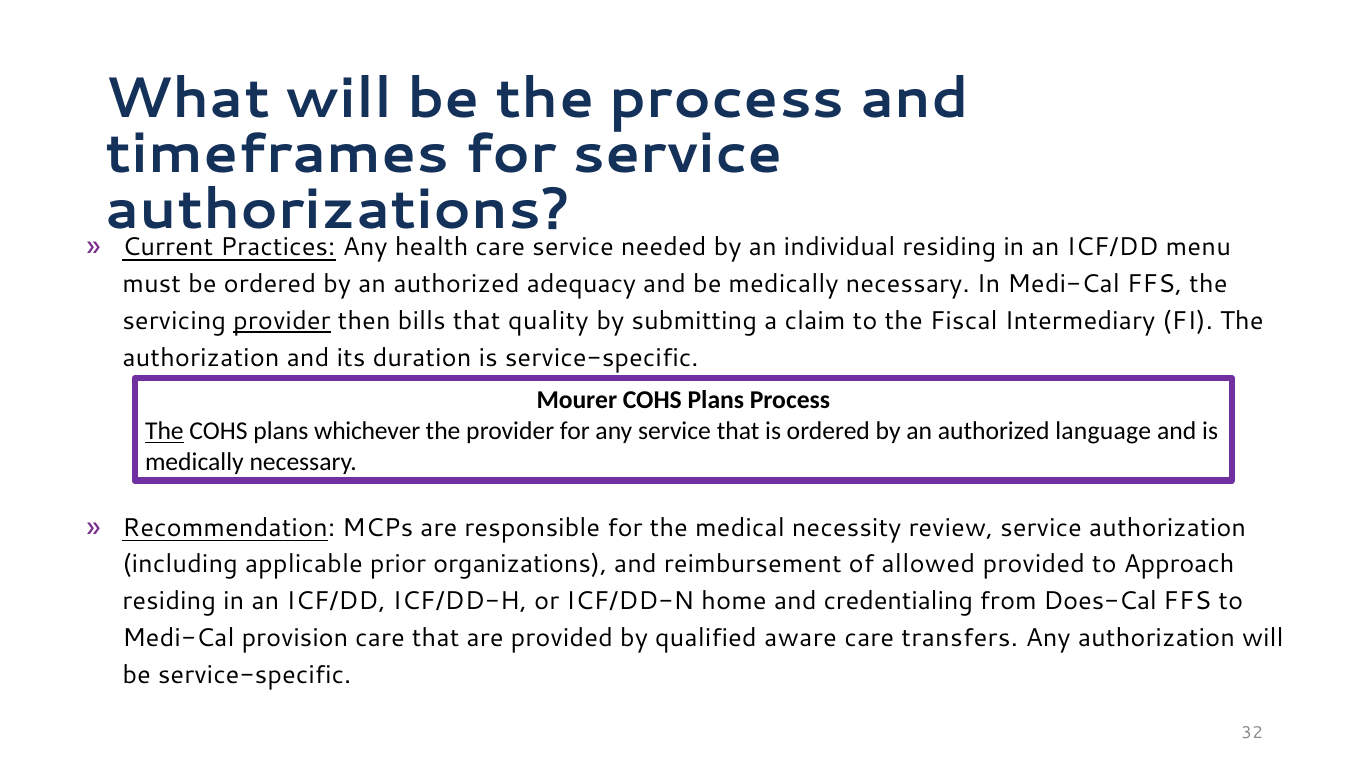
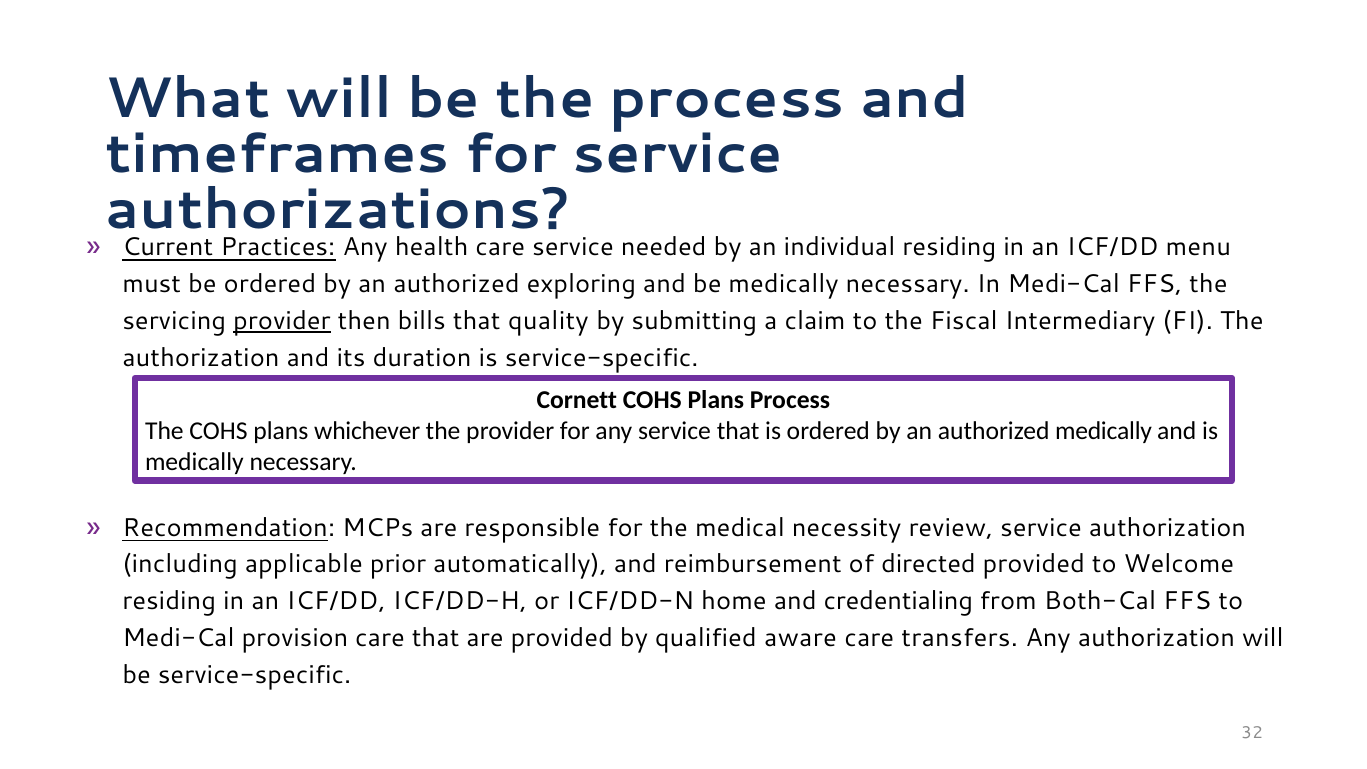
adequacy: adequacy -> exploring
Mourer: Mourer -> Cornett
The at (164, 431) underline: present -> none
authorized language: language -> medically
organizations: organizations -> automatically
allowed: allowed -> directed
Approach: Approach -> Welcome
Does-Cal: Does-Cal -> Both-Cal
